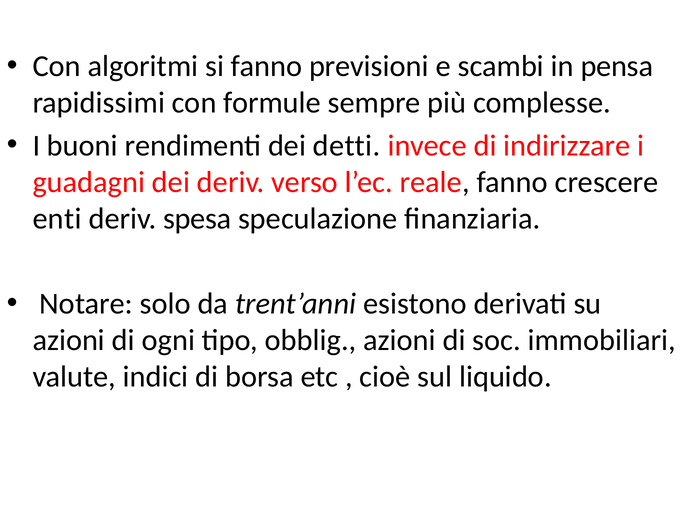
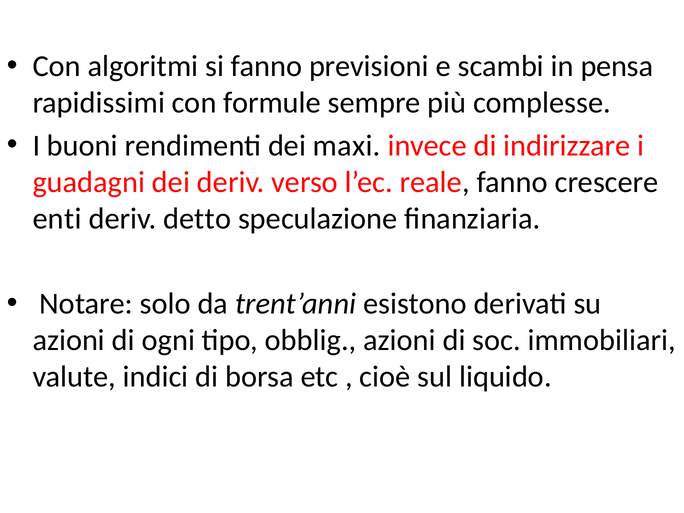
detti: detti -> maxi
spesa: spesa -> detto
